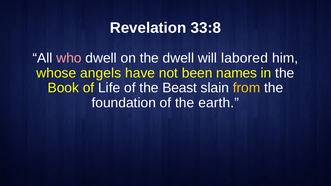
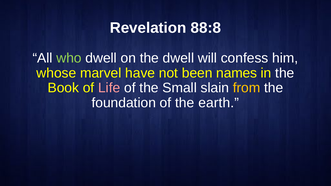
33:8: 33:8 -> 88:8
who colour: pink -> light green
labored: labored -> confess
angels: angels -> marvel
Life colour: white -> pink
Beast: Beast -> Small
